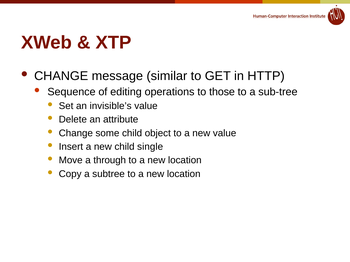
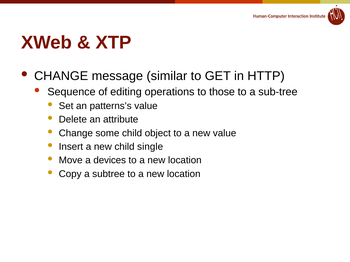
invisible’s: invisible’s -> patterns’s
through: through -> devices
